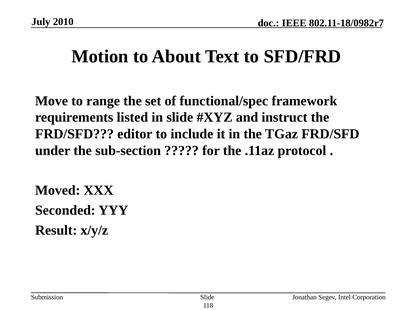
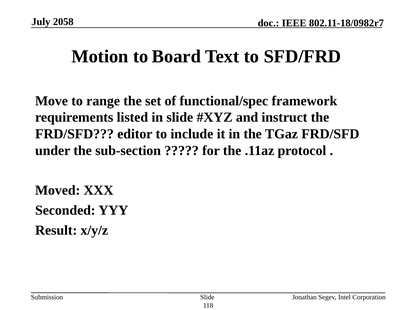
2010: 2010 -> 2058
About: About -> Board
